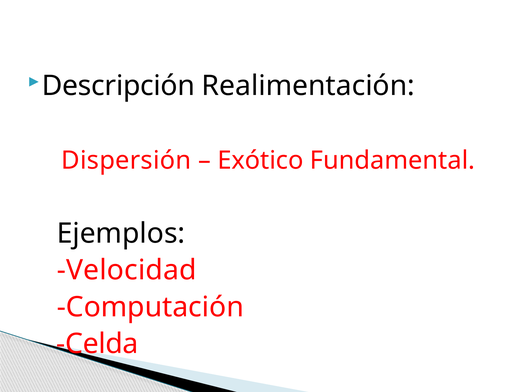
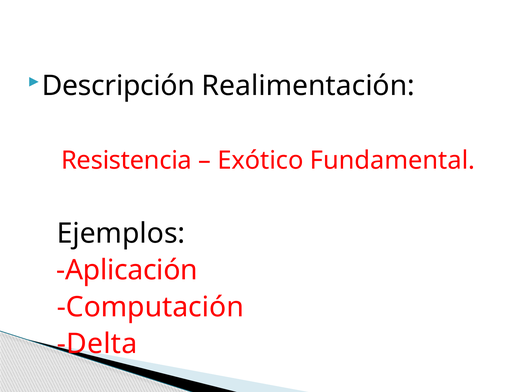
Dispersión: Dispersión -> Resistencia
Velocidad: Velocidad -> Aplicación
Celda: Celda -> Delta
